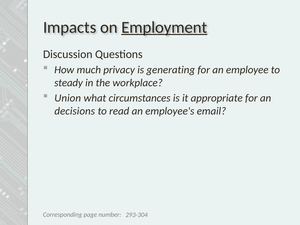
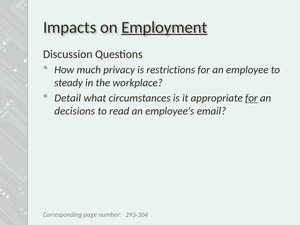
generating: generating -> restrictions
Union: Union -> Detail
for at (251, 98) underline: none -> present
